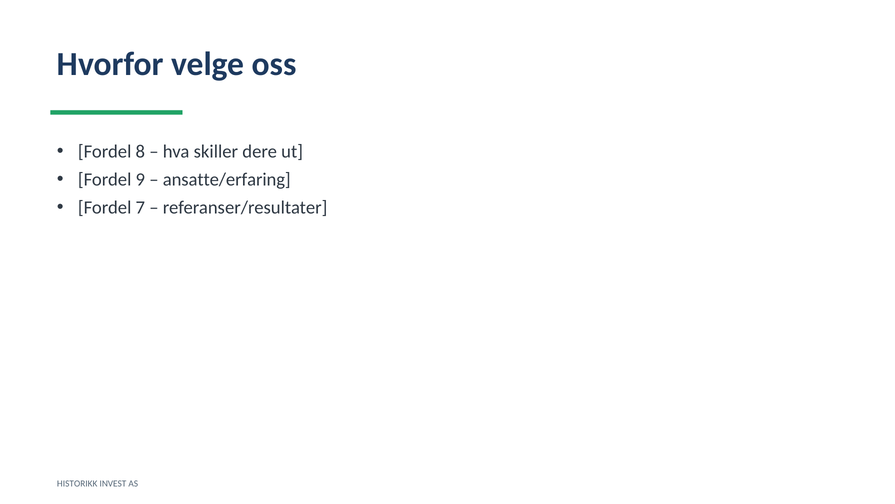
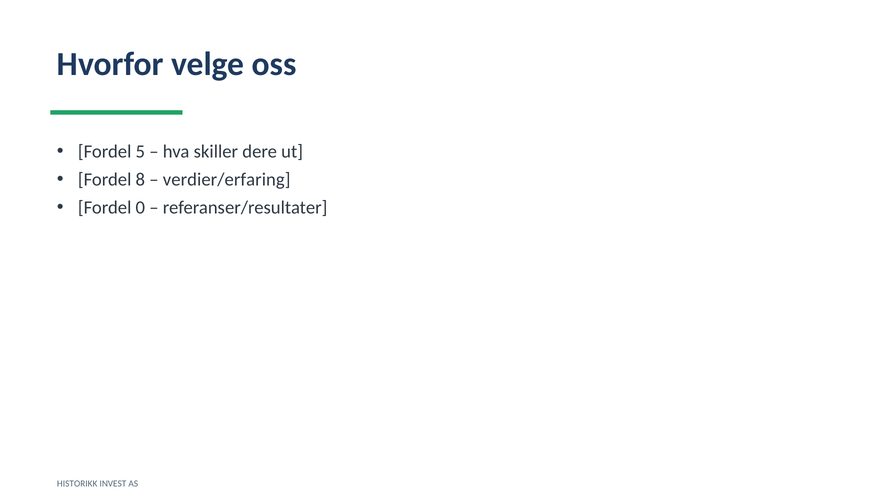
8: 8 -> 5
9: 9 -> 8
ansatte/erfaring: ansatte/erfaring -> verdier/erfaring
7: 7 -> 0
